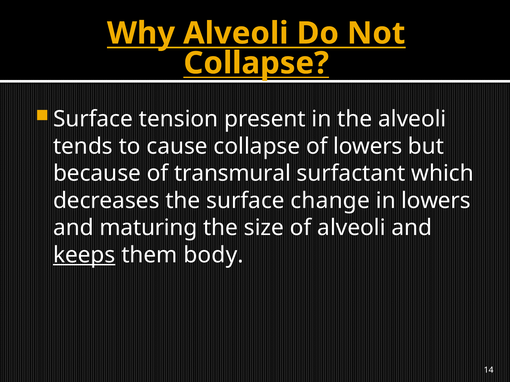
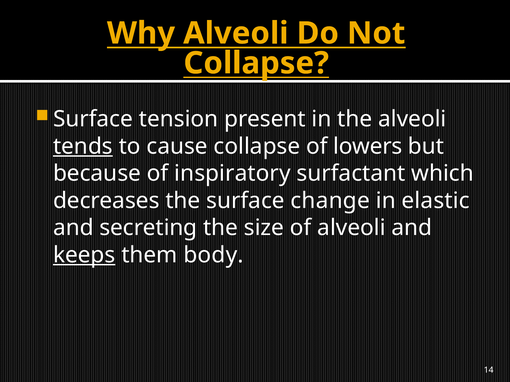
tends underline: none -> present
transmural: transmural -> inspiratory
in lowers: lowers -> elastic
maturing: maturing -> secreting
